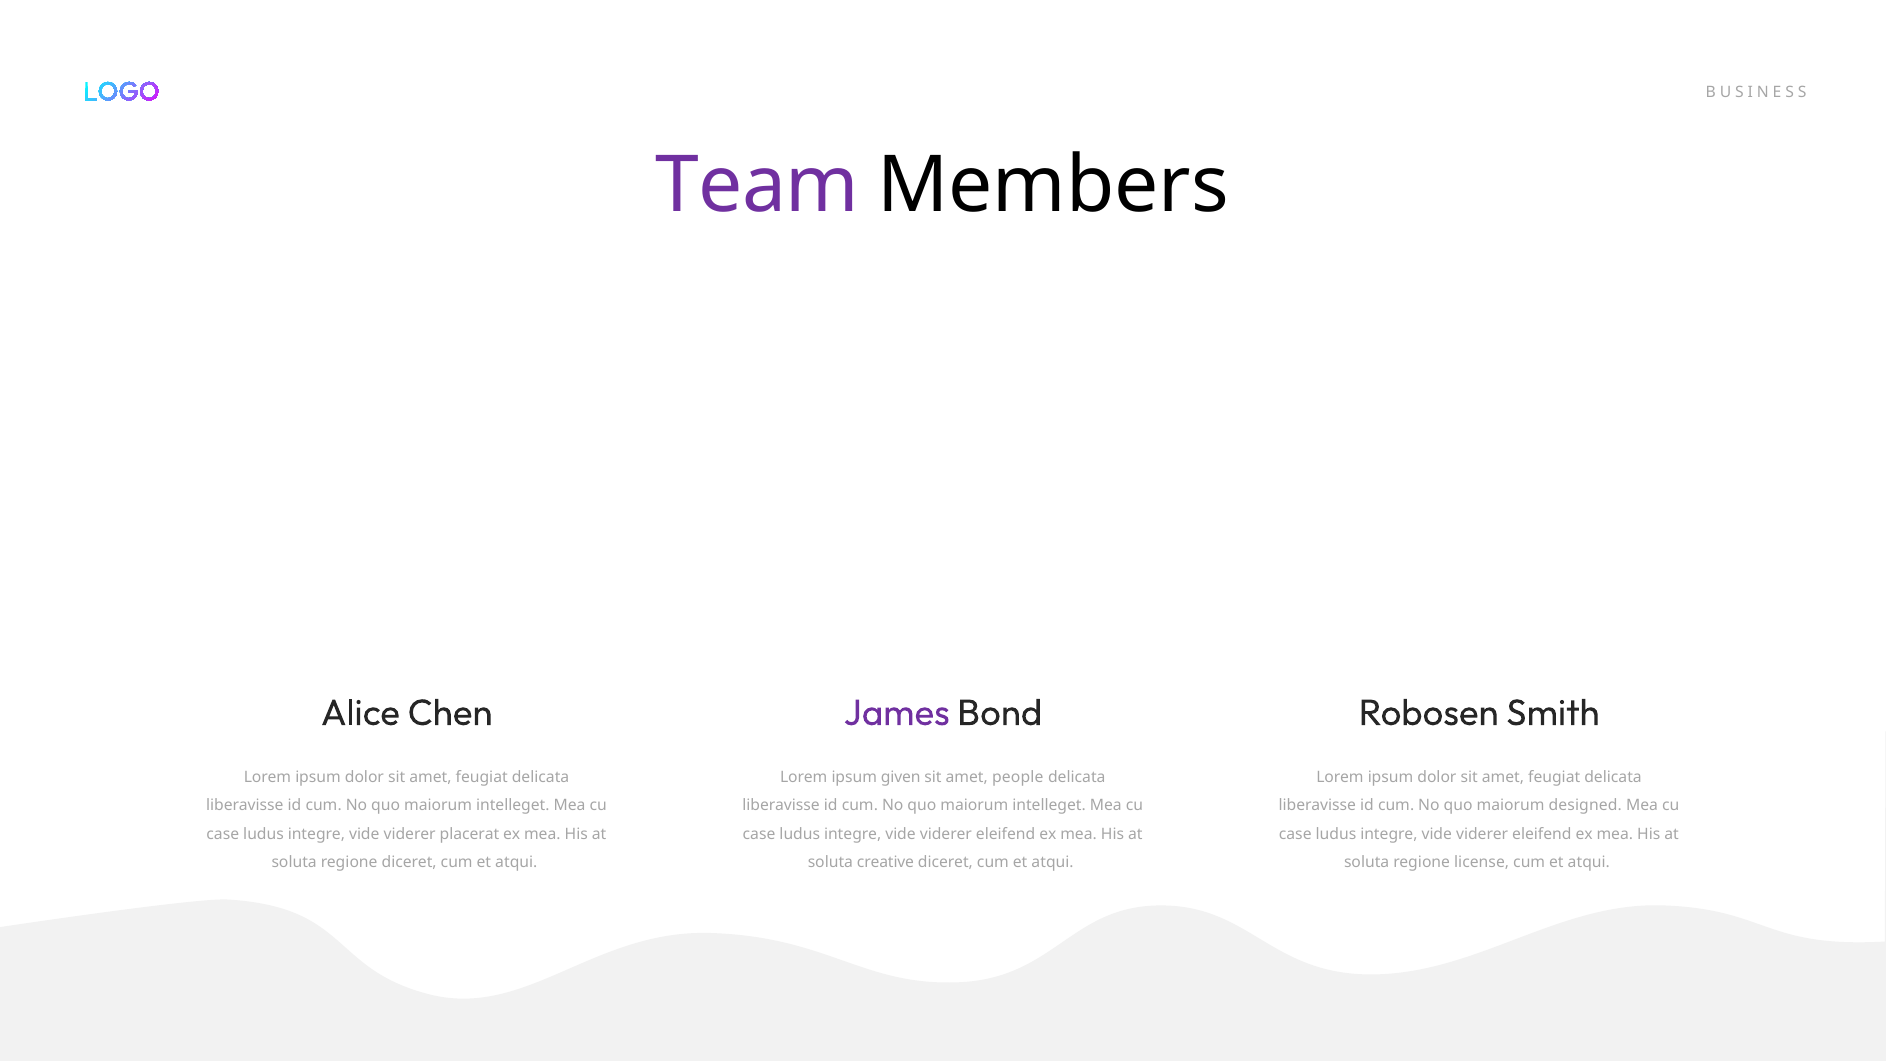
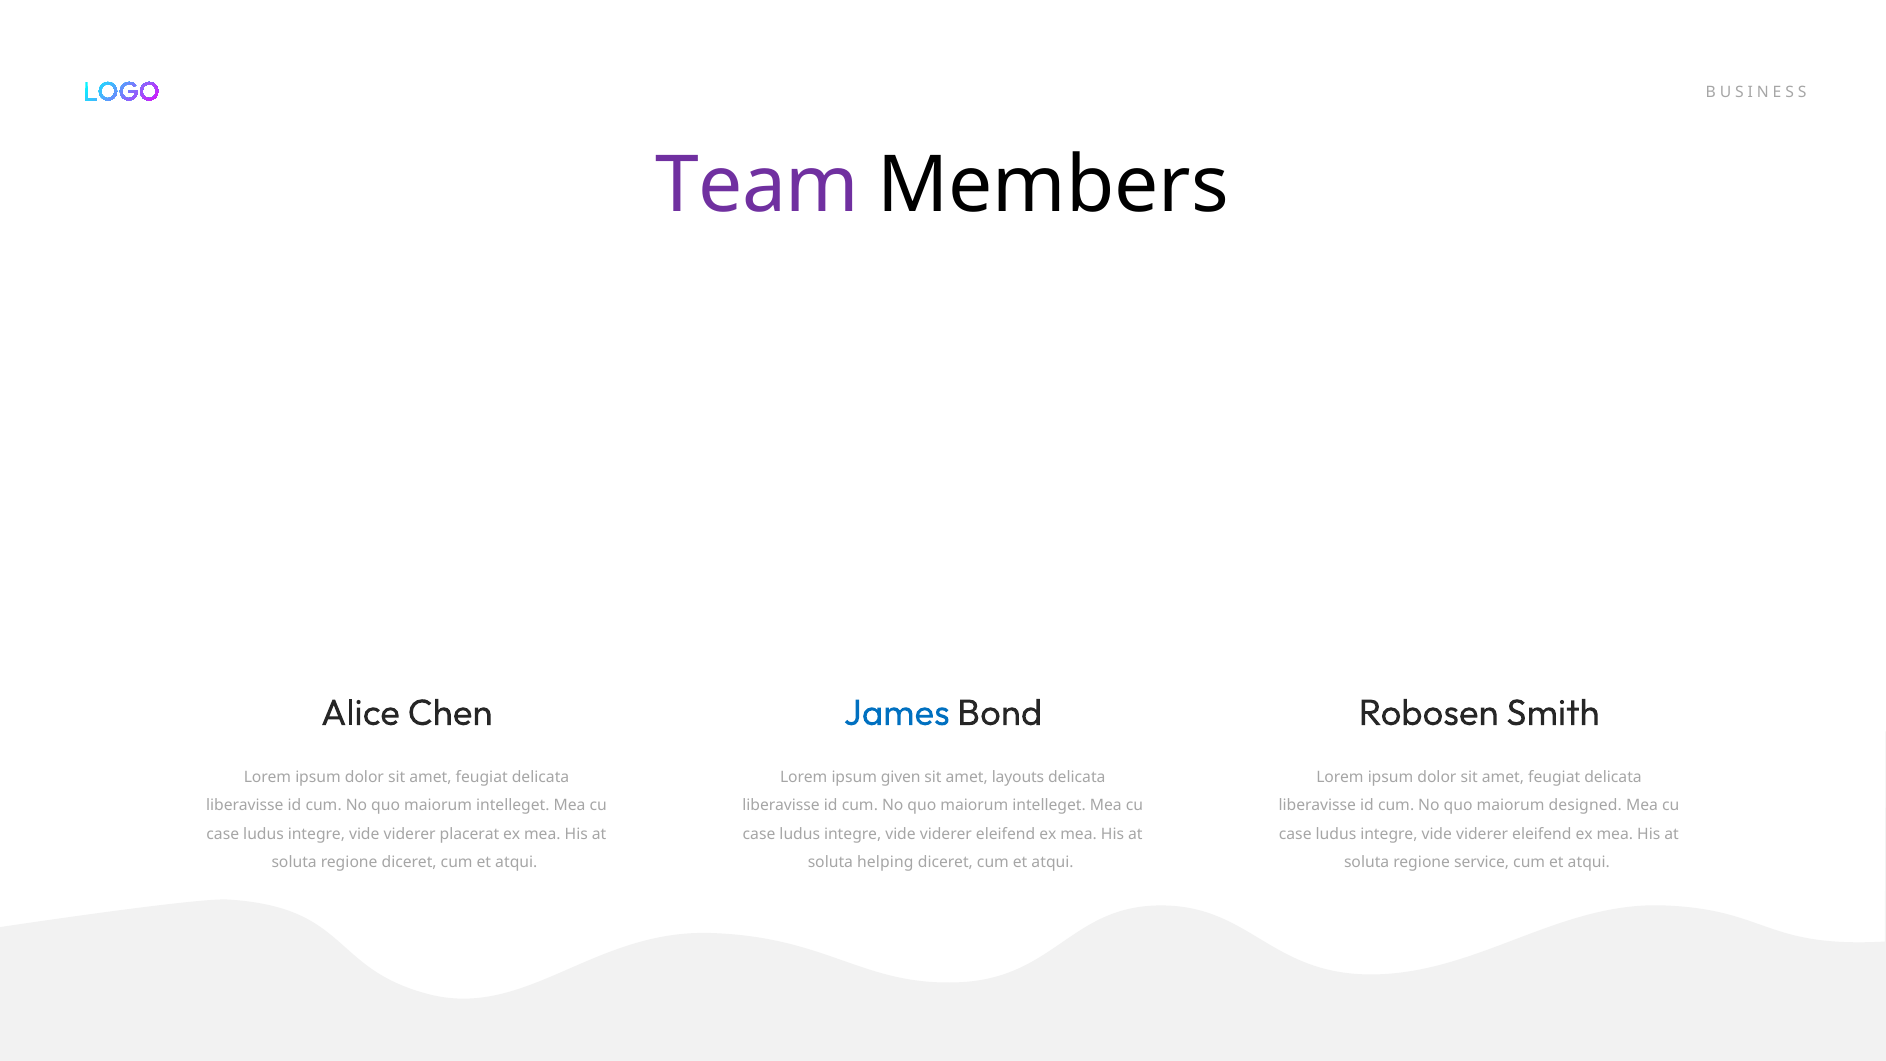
James colour: purple -> blue
people: people -> layouts
creative: creative -> helping
license: license -> service
